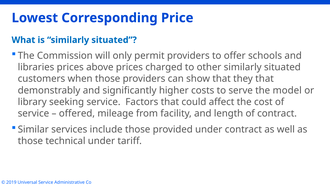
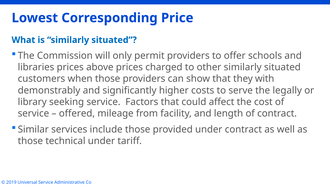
they that: that -> with
model: model -> legally
